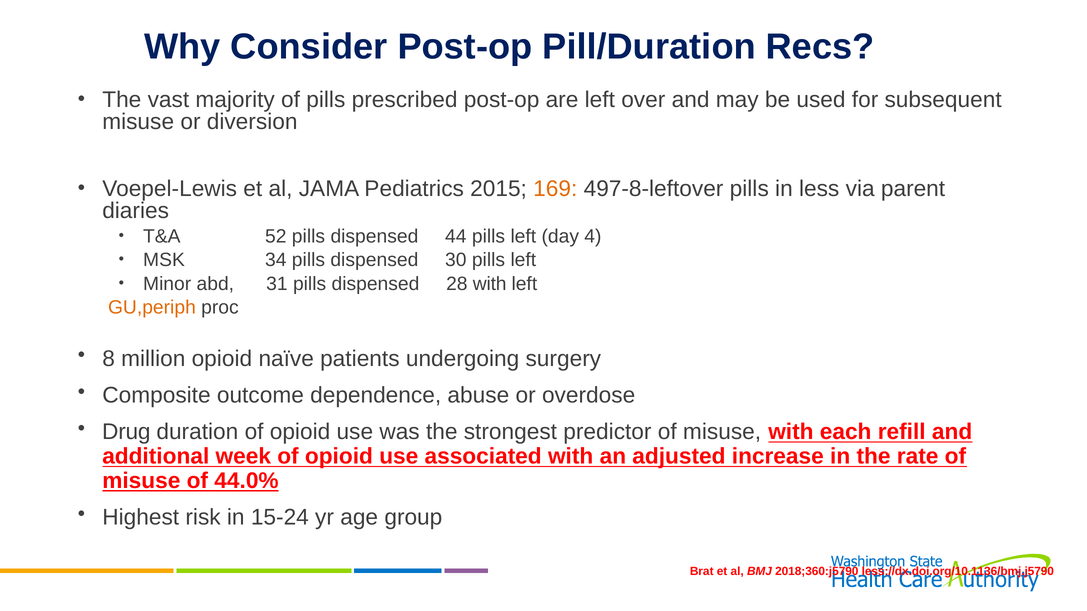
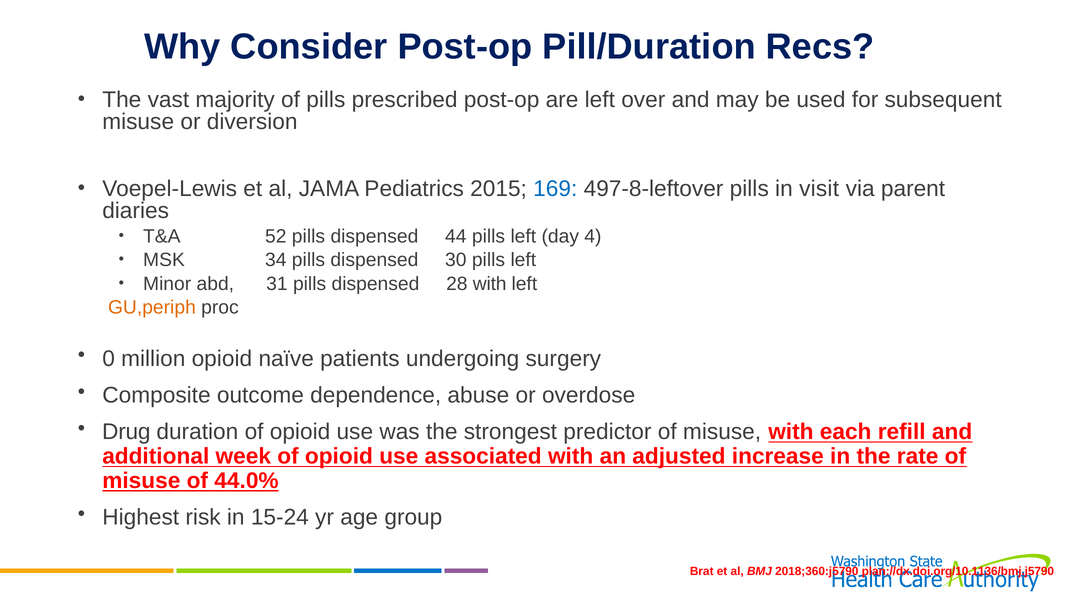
169 colour: orange -> blue
less: less -> visit
8: 8 -> 0
less://dx.doi.org/10.1136/bmj.j5790: less://dx.doi.org/10.1136/bmj.j5790 -> plan://dx.doi.org/10.1136/bmj.j5790
